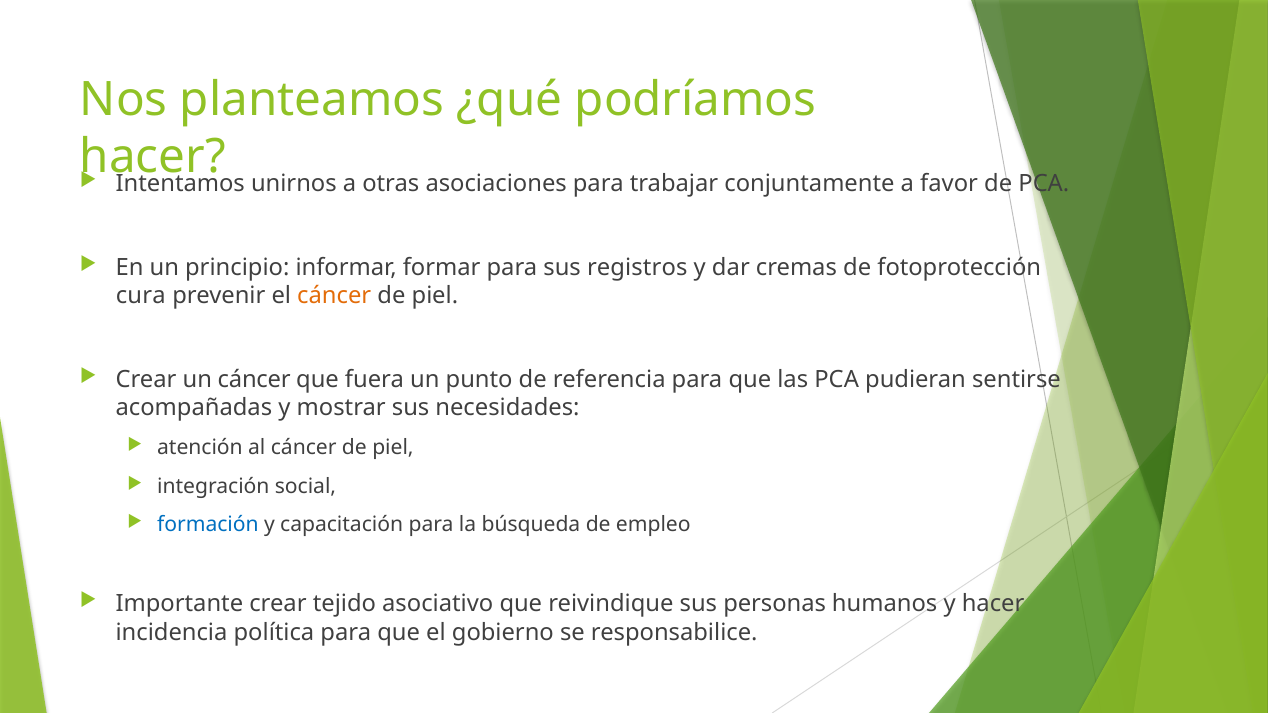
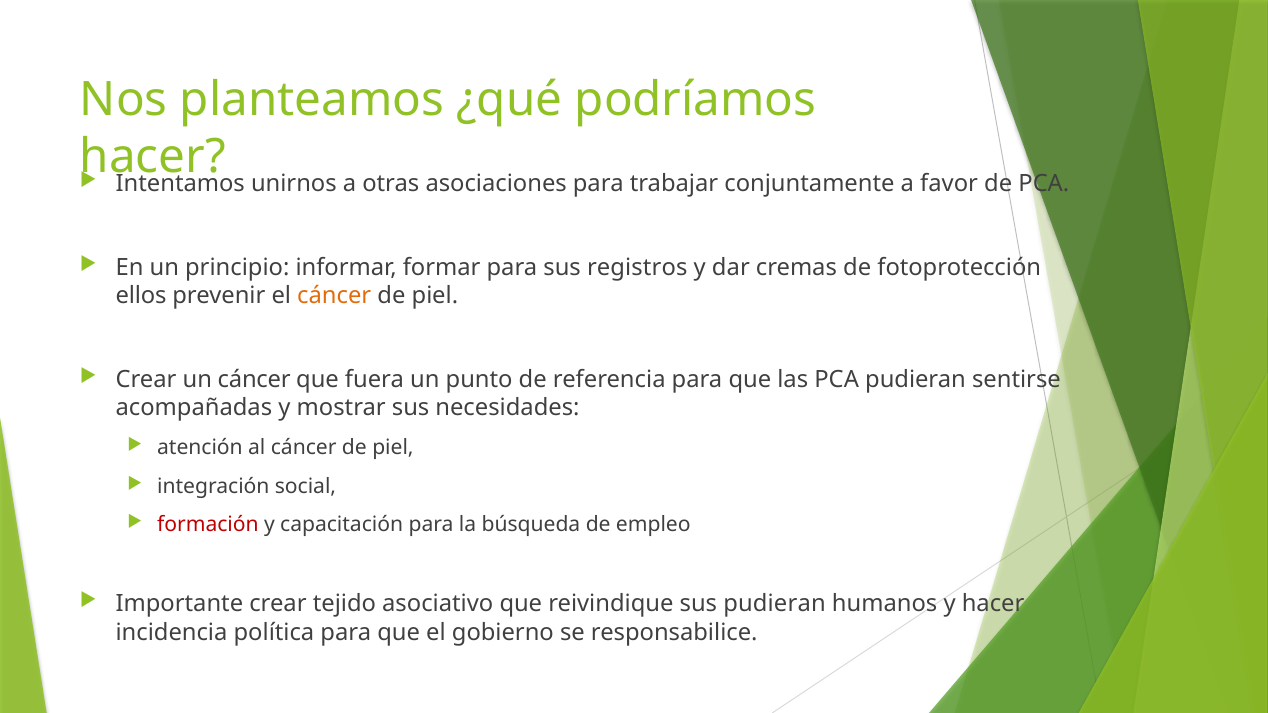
cura: cura -> ellos
formación colour: blue -> red
sus personas: personas -> pudieran
